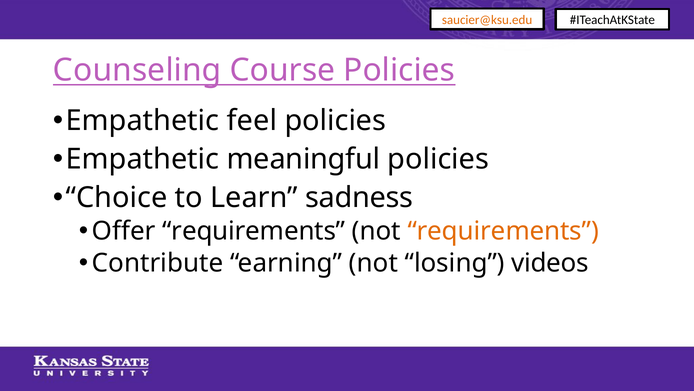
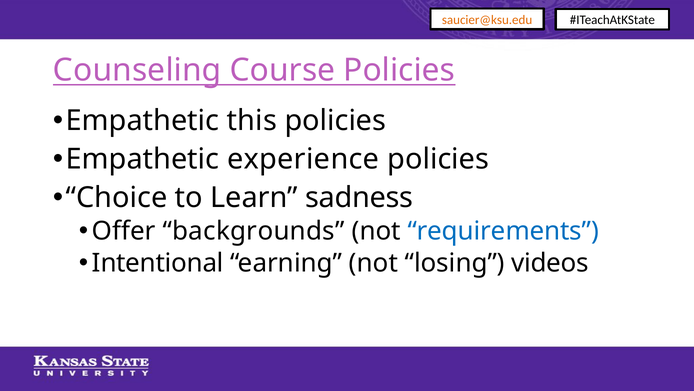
feel: feel -> this
meaningful: meaningful -> experience
Offer requirements: requirements -> backgrounds
requirements at (503, 231) colour: orange -> blue
Contribute: Contribute -> Intentional
